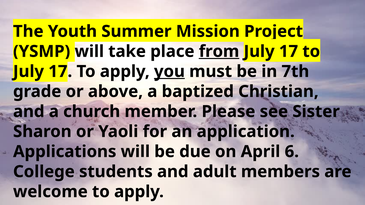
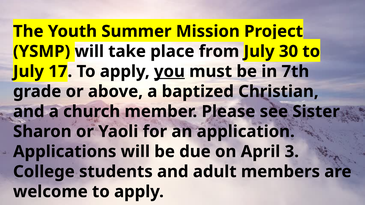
from underline: present -> none
17 at (289, 51): 17 -> 30
6: 6 -> 3
